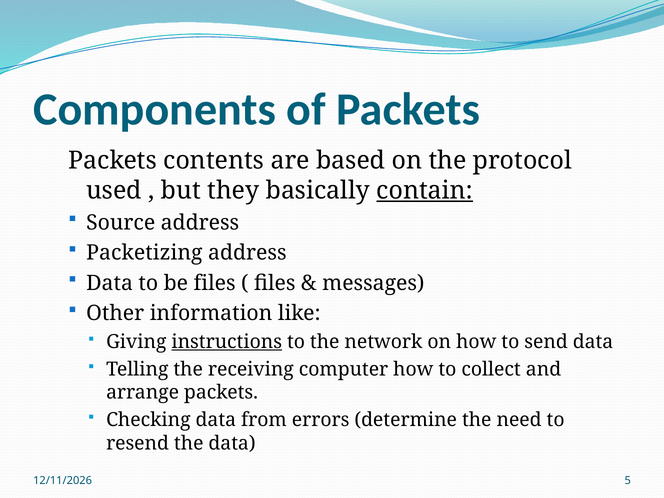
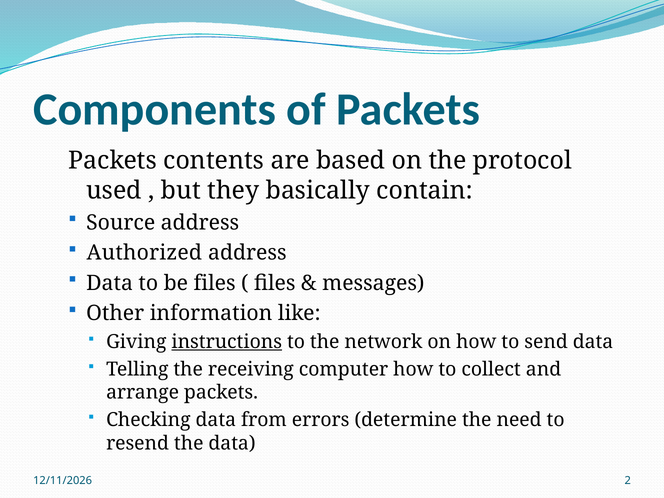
contain underline: present -> none
Packetizing: Packetizing -> Authorized
5: 5 -> 2
